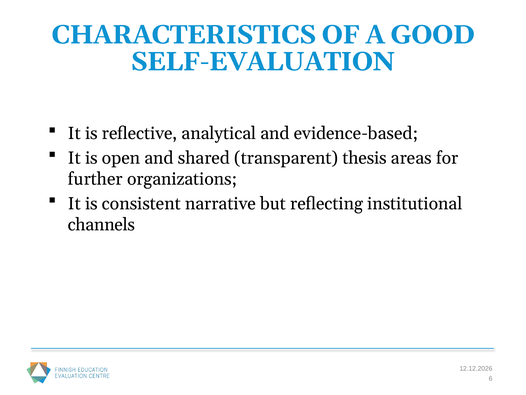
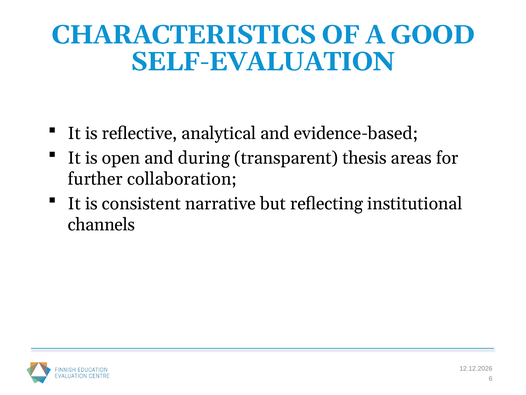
shared: shared -> during
organizations: organizations -> collaboration
